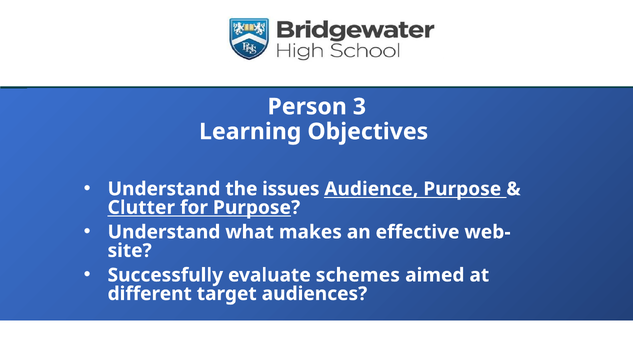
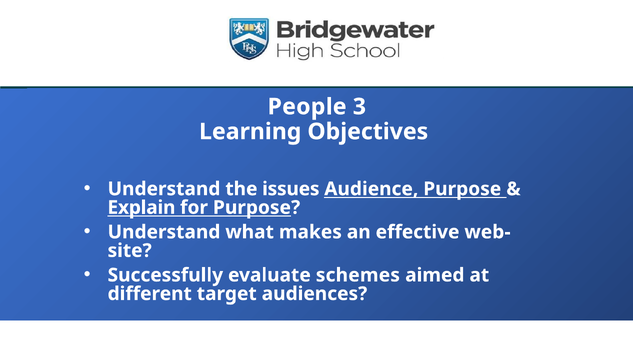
Person: Person -> People
Clutter: Clutter -> Explain
